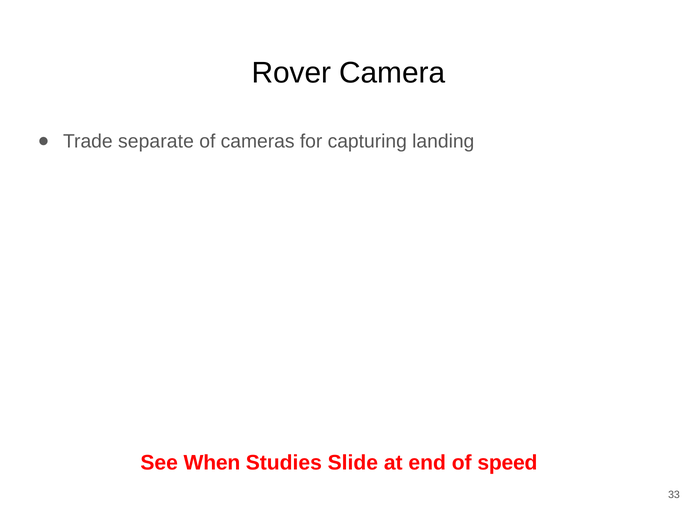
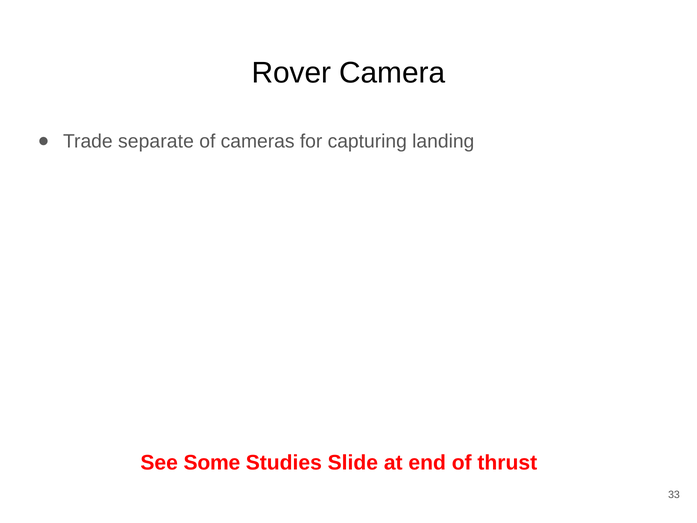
When: When -> Some
speed: speed -> thrust
